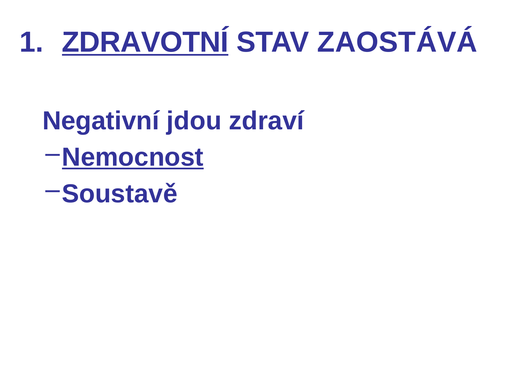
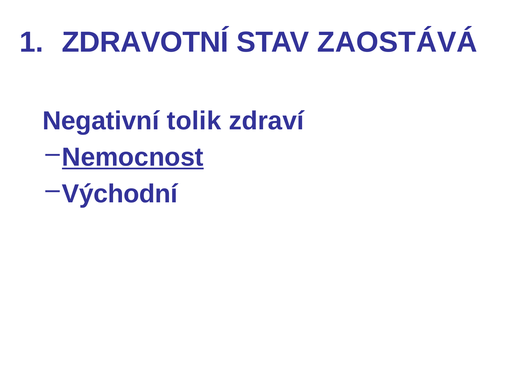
ZDRAVOTNÍ underline: present -> none
jdou: jdou -> tolik
Soustavě: Soustavě -> Východní
